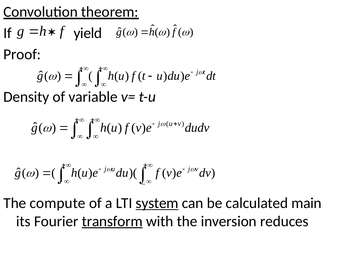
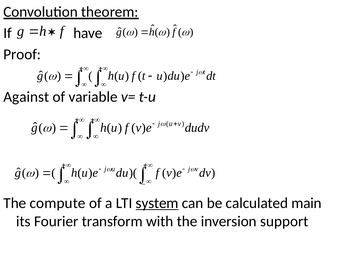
yield: yield -> have
Density: Density -> Against
transform underline: present -> none
reduces: reduces -> support
